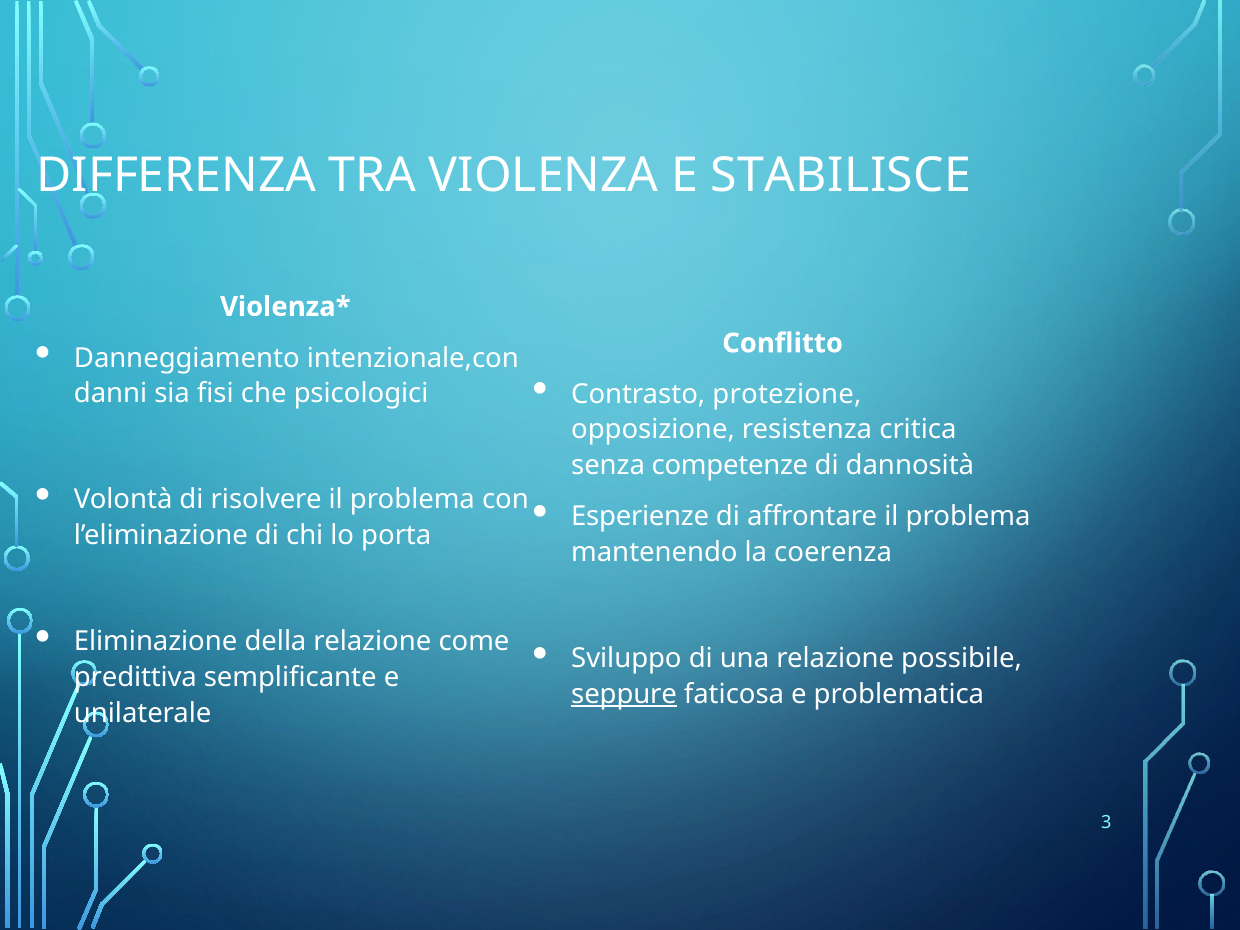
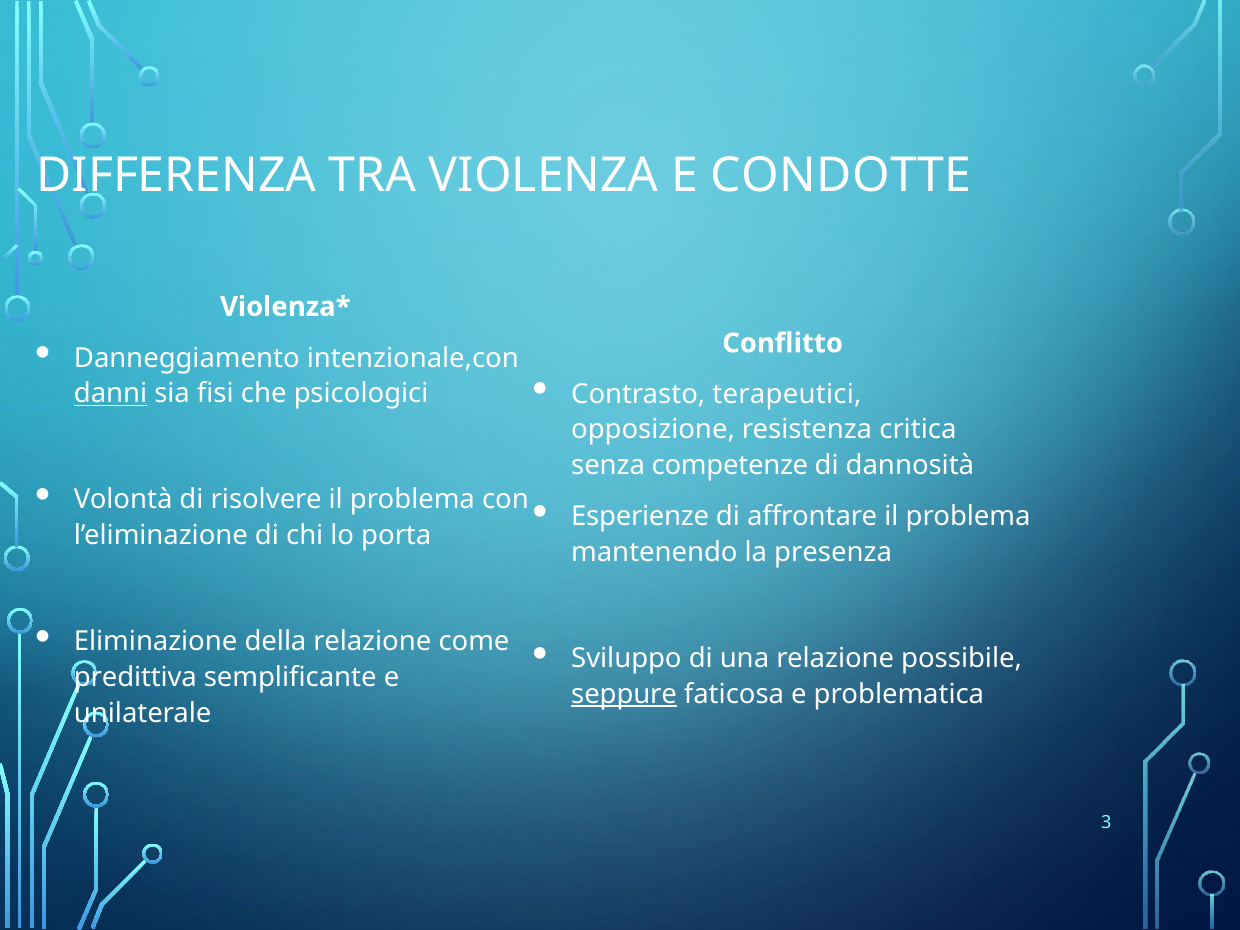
STABILISCE: STABILISCE -> CONDOTTE
protezione: protezione -> terapeutici
danni underline: none -> present
coerenza: coerenza -> presenza
